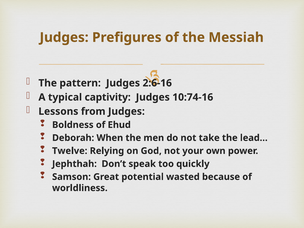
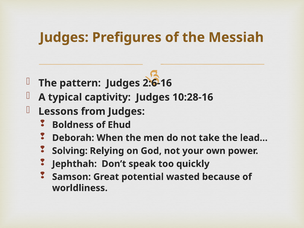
10:74-16: 10:74-16 -> 10:28-16
Twelve: Twelve -> Solving
